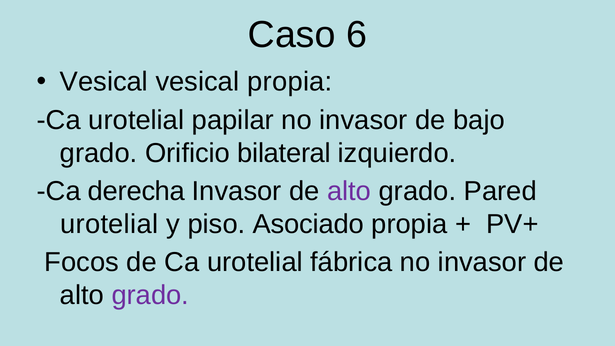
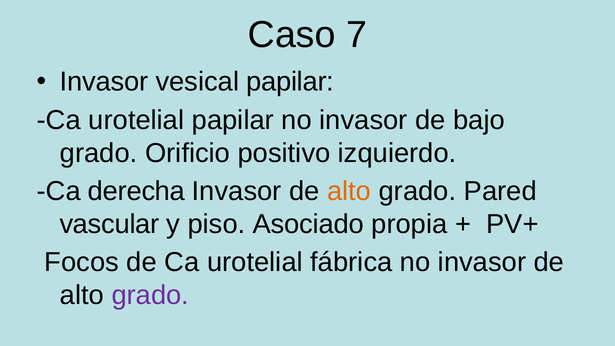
6: 6 -> 7
Vesical at (104, 82): Vesical -> Invasor
vesical propia: propia -> papilar
bilateral: bilateral -> positivo
alto at (349, 191) colour: purple -> orange
urotelial at (109, 224): urotelial -> vascular
